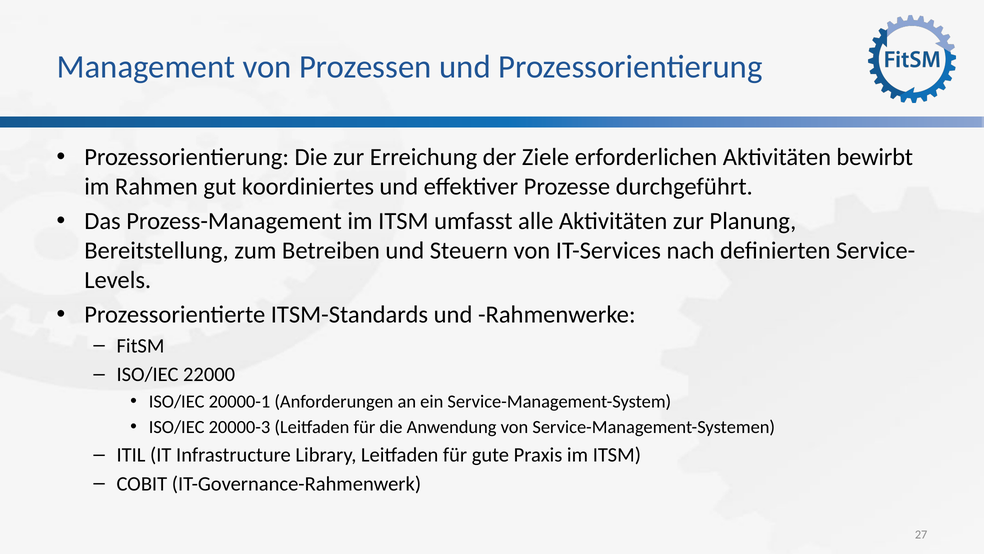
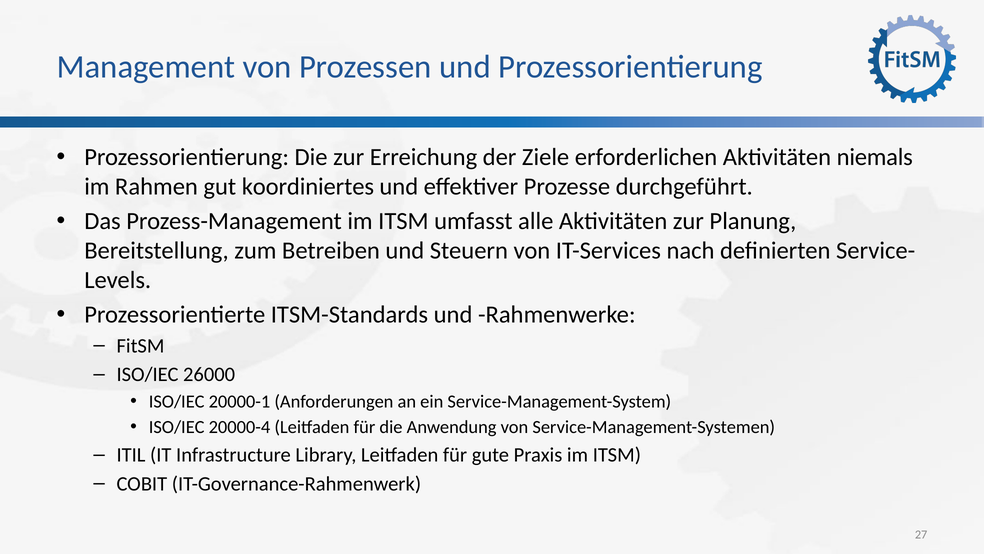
bewirbt: bewirbt -> niemals
22000: 22000 -> 26000
20000-3: 20000-3 -> 20000-4
